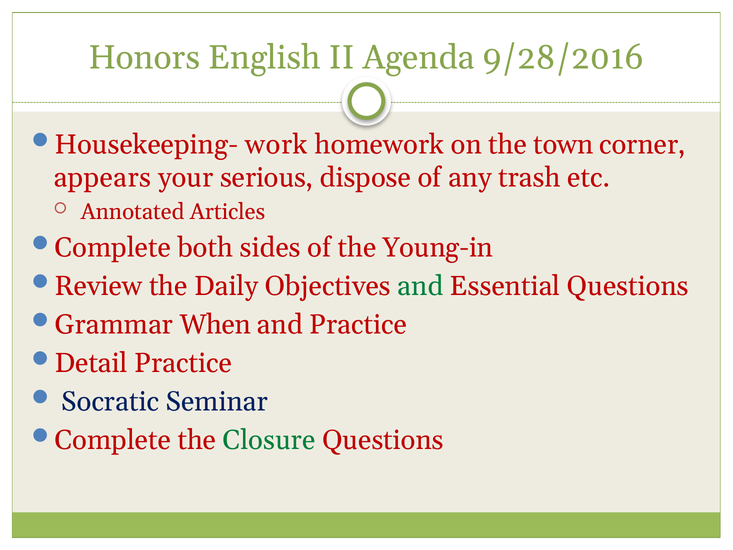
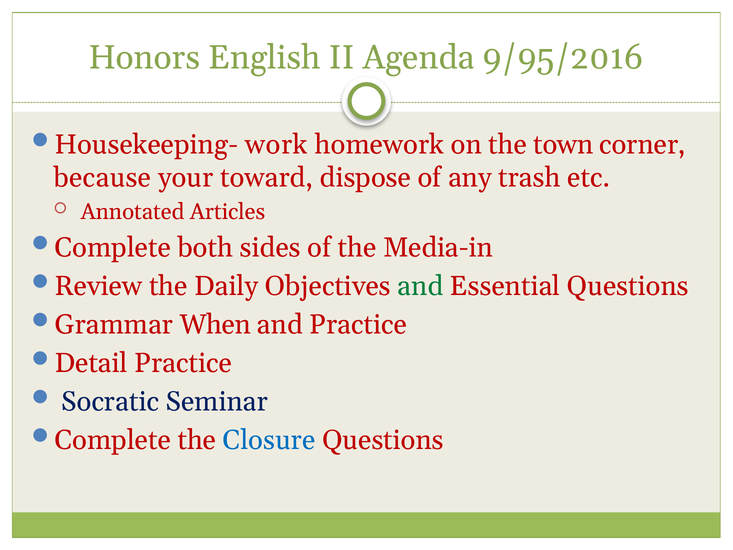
9/28/2016: 9/28/2016 -> 9/95/2016
appears: appears -> because
serious: serious -> toward
Young-in: Young-in -> Media-in
Closure colour: green -> blue
